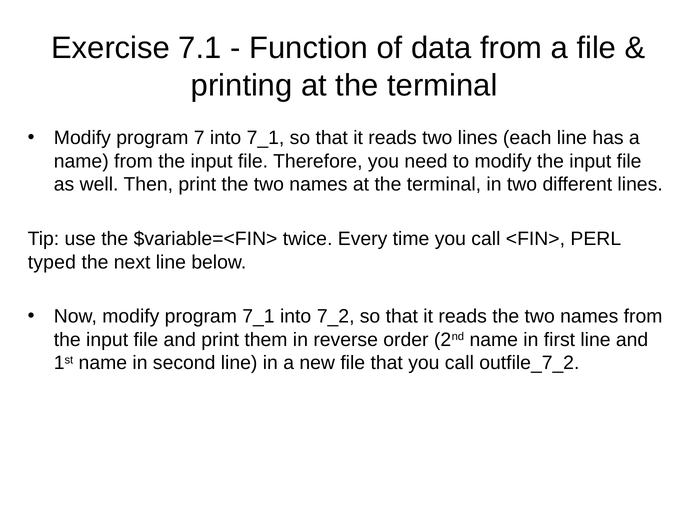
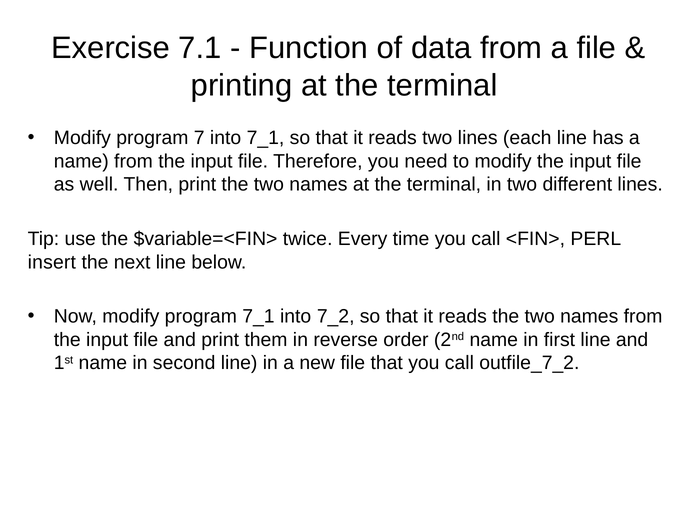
typed: typed -> insert
